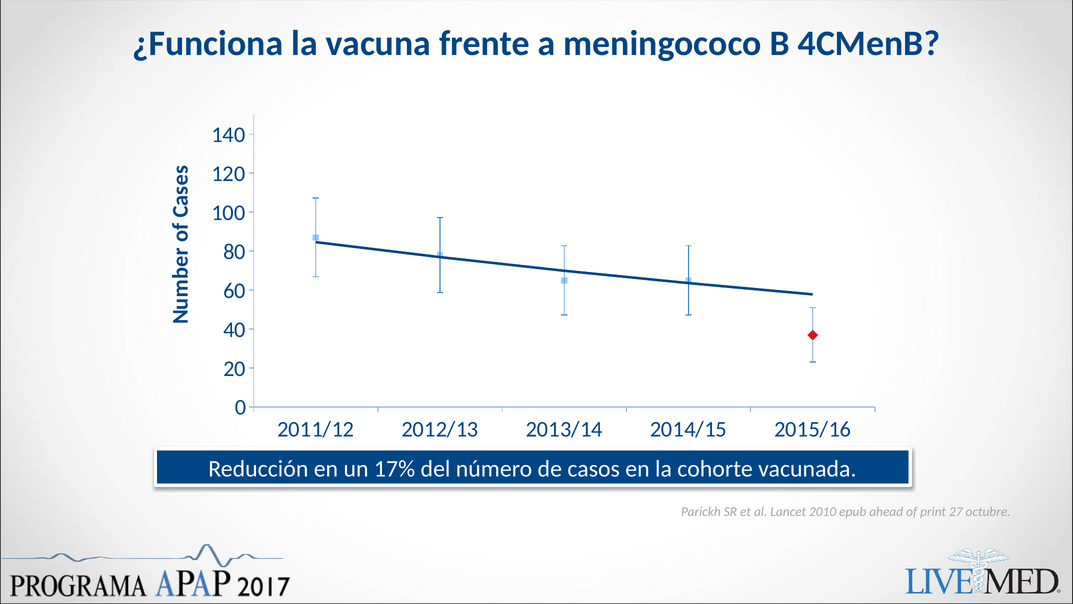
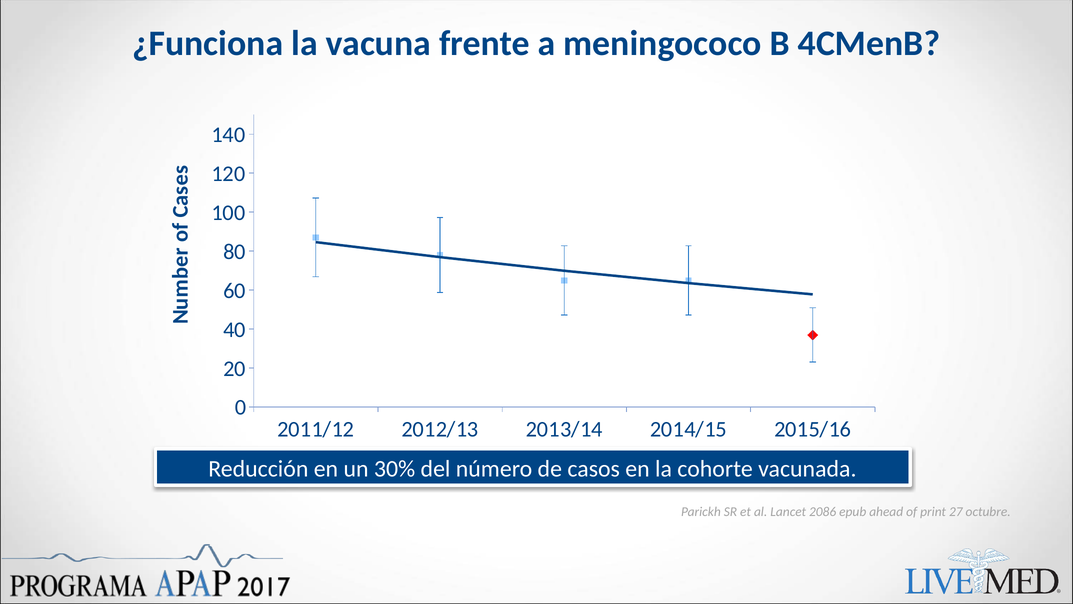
17%: 17% -> 30%
2010: 2010 -> 2086
